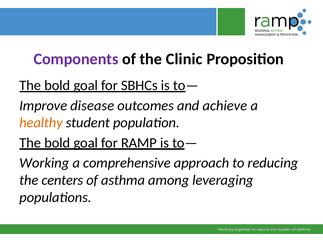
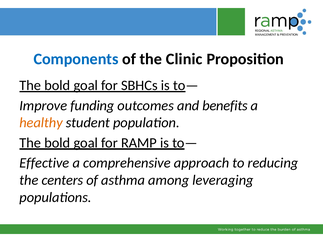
Components colour: purple -> blue
disease: disease -> funding
achieve: achieve -> benefits
Working: Working -> Effective
